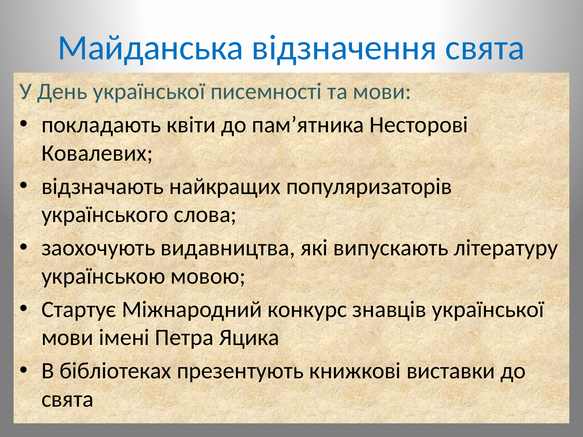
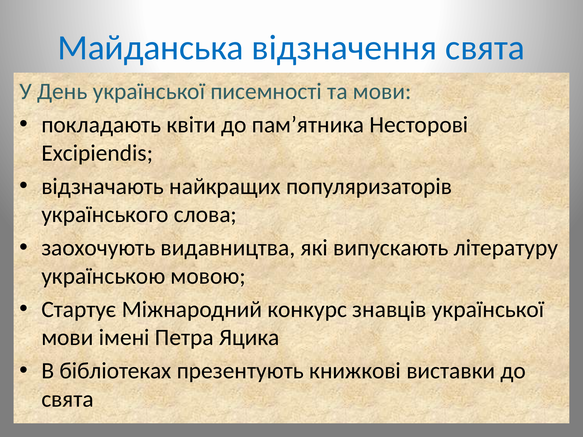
Ковалевих: Ковалевих -> Excipiendis
